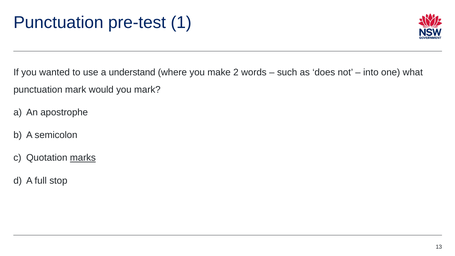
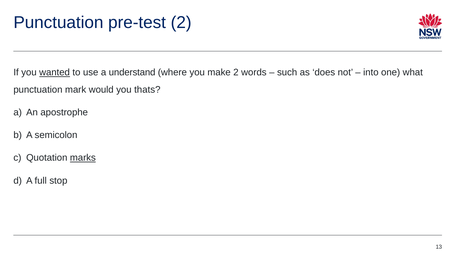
pre-test 1: 1 -> 2
wanted underline: none -> present
you mark: mark -> thats
